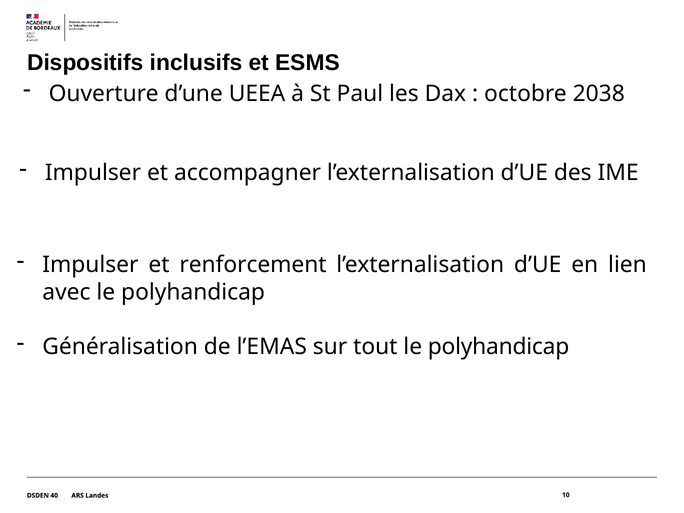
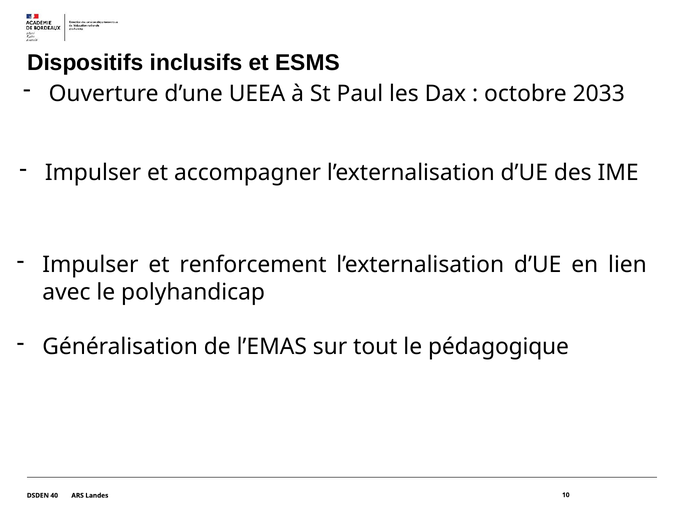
2038: 2038 -> 2033
tout le polyhandicap: polyhandicap -> pédagogique
